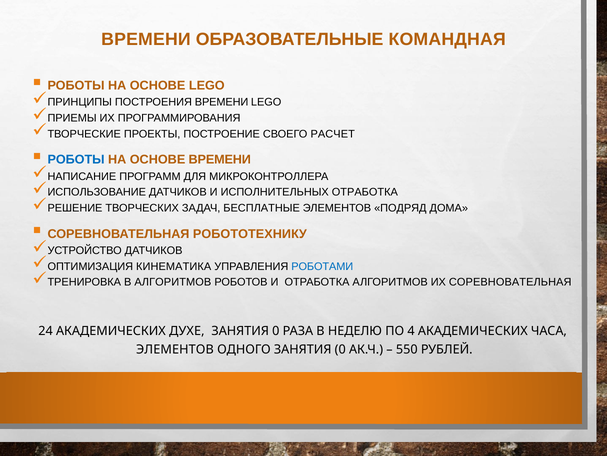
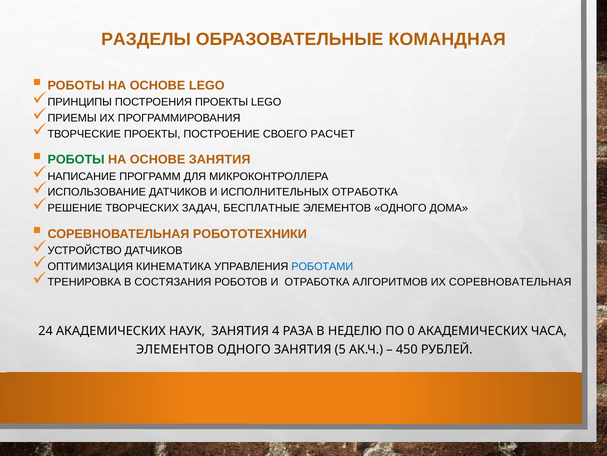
ВРЕМЕНИ at (146, 39): ВРЕМЕНИ -> РАЗДЕЛЫ
ПОСТРОЕНИЯ ВРЕМЕНИ: ВРЕМЕНИ -> ПРОЕКТЫ
РОБОТЫ at (76, 159) colour: blue -> green
ОСНОВЕ ВРЕМЕНИ: ВРЕМЕНИ -> ЗАНЯТИЯ
ПОДРЯД at (400, 208): ПОДРЯД -> ОДНОГО
РОБОТОТЕХНИКУ: РОБОТОТЕХНИКУ -> РОБОТОТЕХНИКИ
В АЛГОРИТМОВ: АЛГОРИТМОВ -> СОСТЯЗАНИЯ
ДУХЕ: ДУХЕ -> НАУК
0 at (276, 331): 0 -> 4
4: 4 -> 0
ОДНОГО ЗАНЯТИЯ 0: 0 -> 5
550: 550 -> 450
